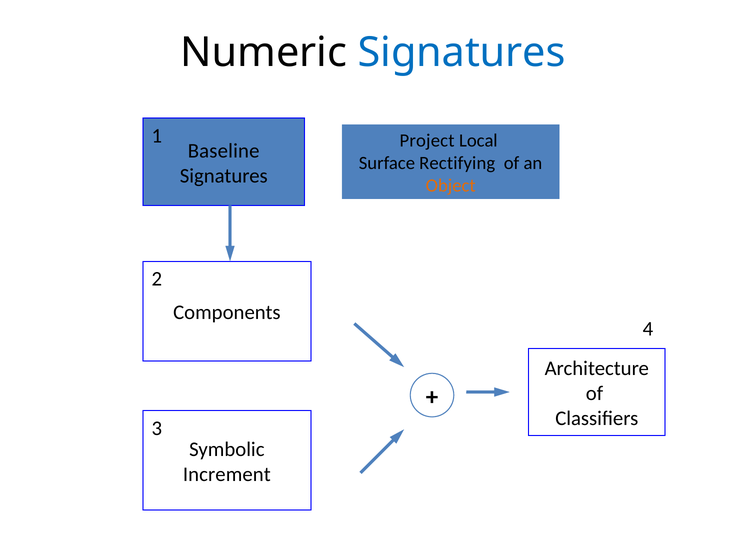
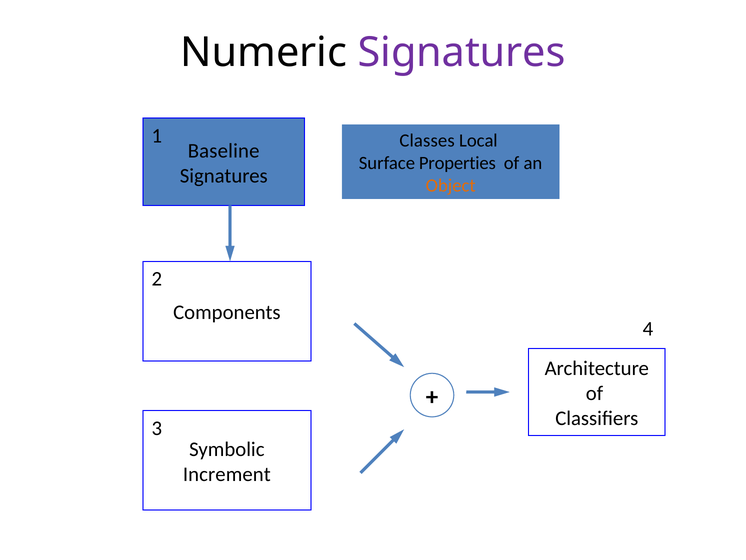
Signatures at (462, 52) colour: blue -> purple
Project: Project -> Classes
Rectifying: Rectifying -> Properties
